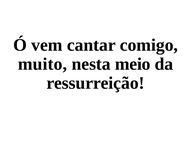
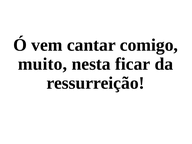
meio: meio -> ficar
